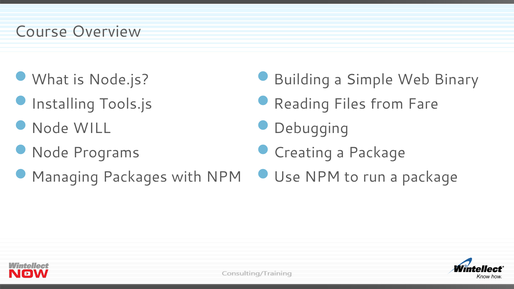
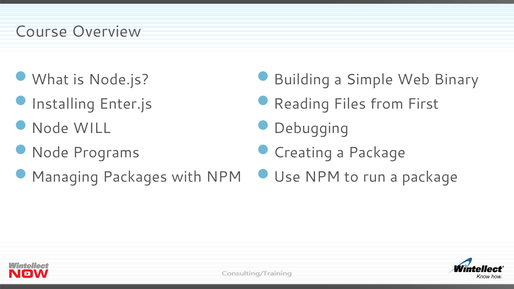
Tools.js: Tools.js -> Enter.js
Fare: Fare -> First
